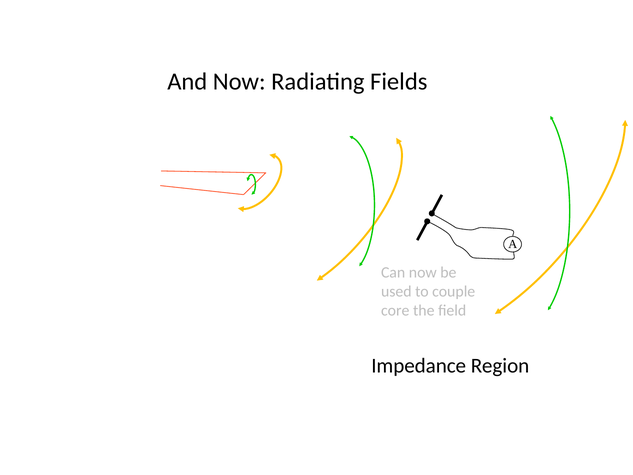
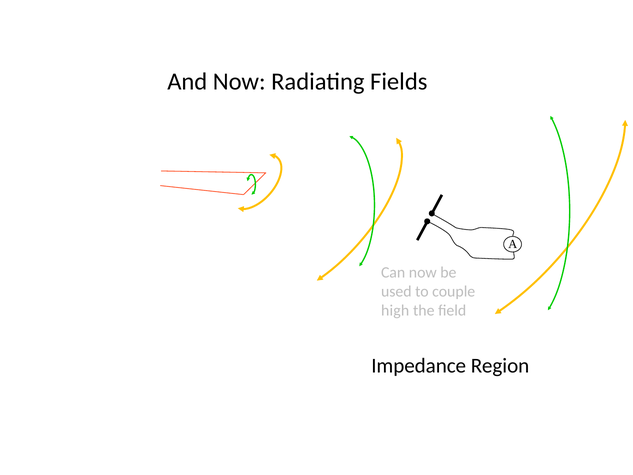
core: core -> high
